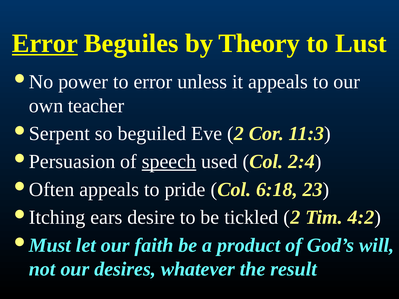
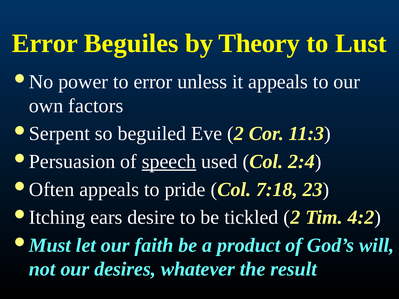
Error at (45, 43) underline: present -> none
teacher: teacher -> factors
6:18: 6:18 -> 7:18
